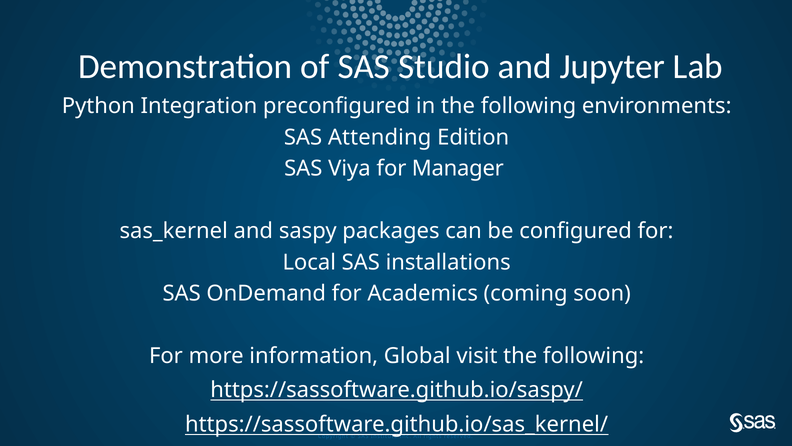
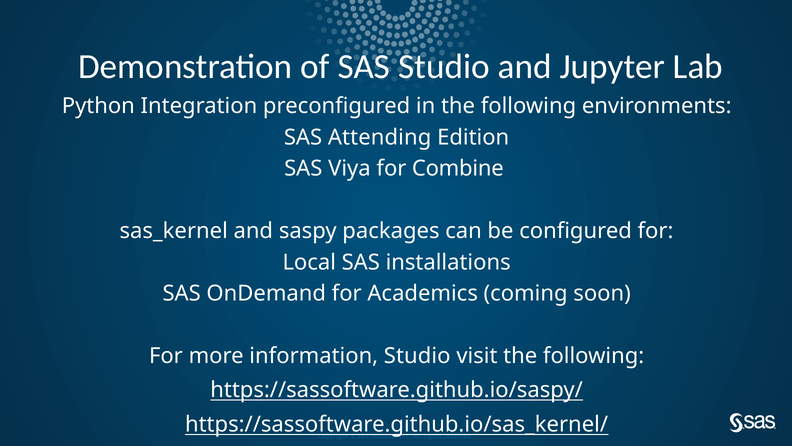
Manager: Manager -> Combine
information Global: Global -> Studio
